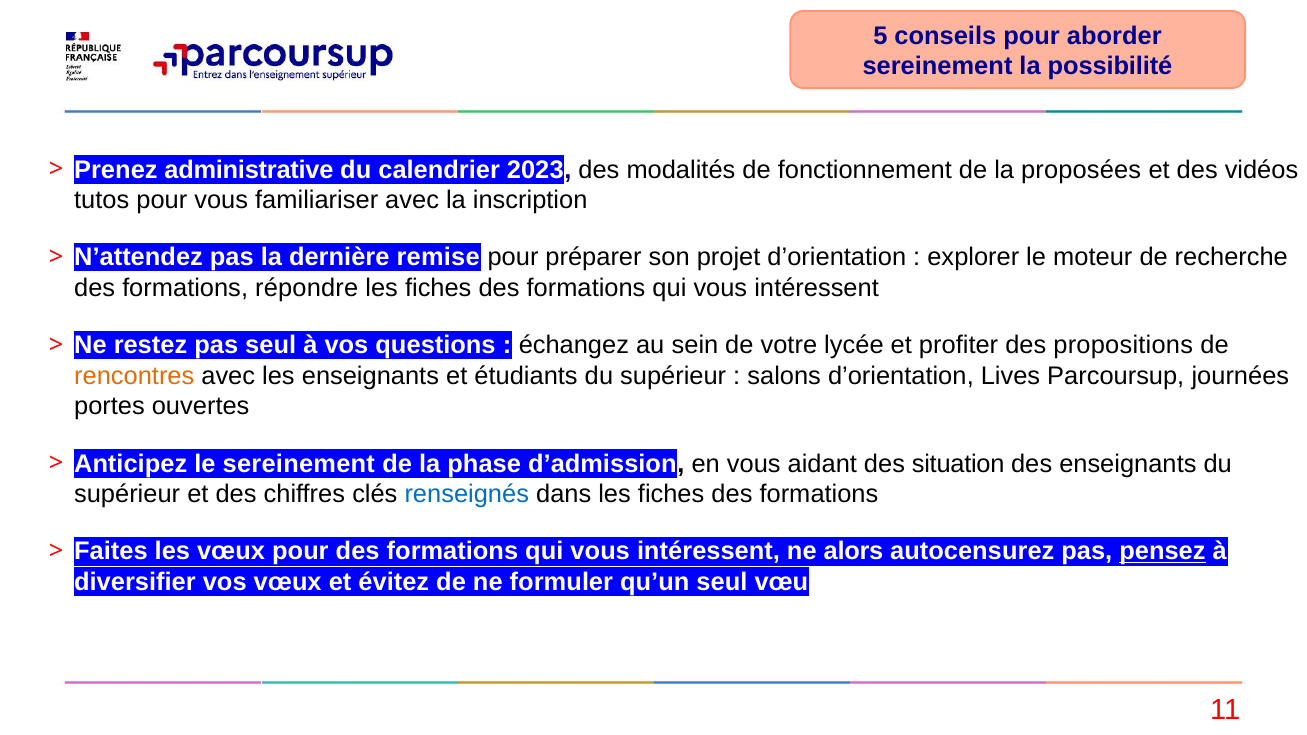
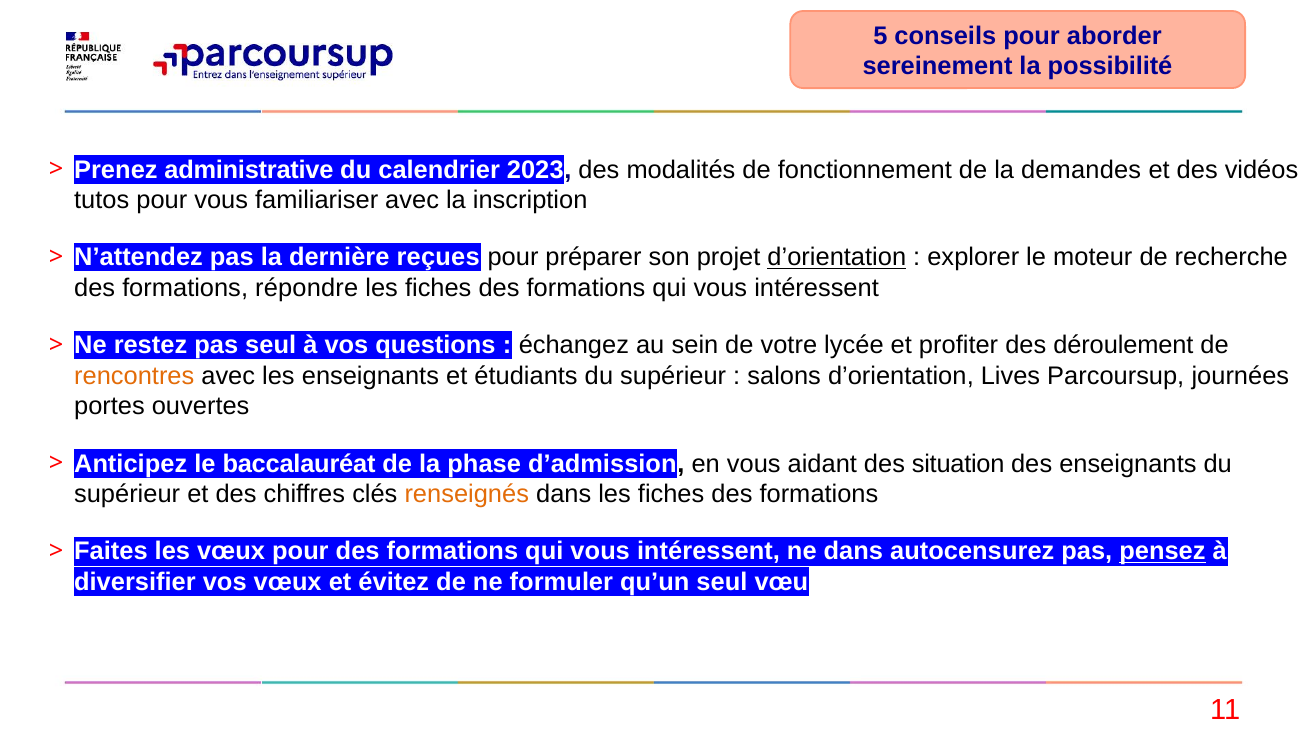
proposées: proposées -> demandes
remise: remise -> reçues
d’orientation at (837, 258) underline: none -> present
propositions: propositions -> déroulement
le sereinement: sereinement -> baccalauréat
renseignés colour: blue -> orange
ne alors: alors -> dans
